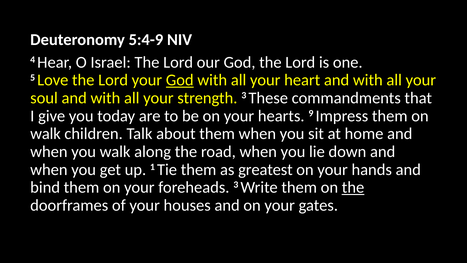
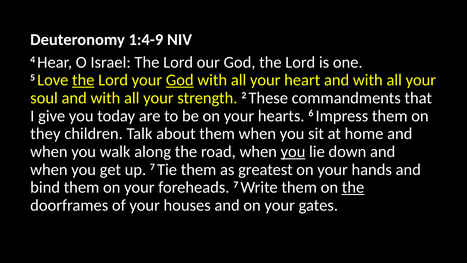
5:4-9: 5:4-9 -> 1:4-9
the at (83, 80) underline: none -> present
strength 3: 3 -> 2
9: 9 -> 6
walk at (45, 134): walk -> they
you at (293, 152) underline: none -> present
up 1: 1 -> 7
foreheads 3: 3 -> 7
